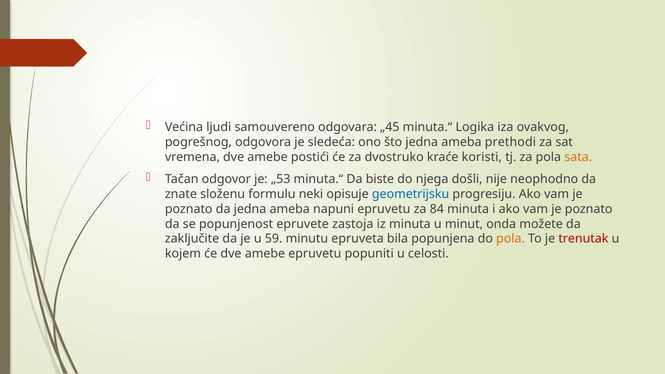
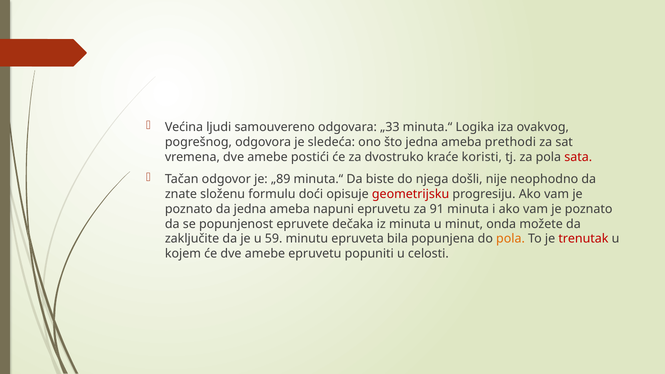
„45: „45 -> „33
sata colour: orange -> red
„53: „53 -> „89
neki: neki -> doći
geometrijsku colour: blue -> red
84: 84 -> 91
zastoja: zastoja -> dečaka
